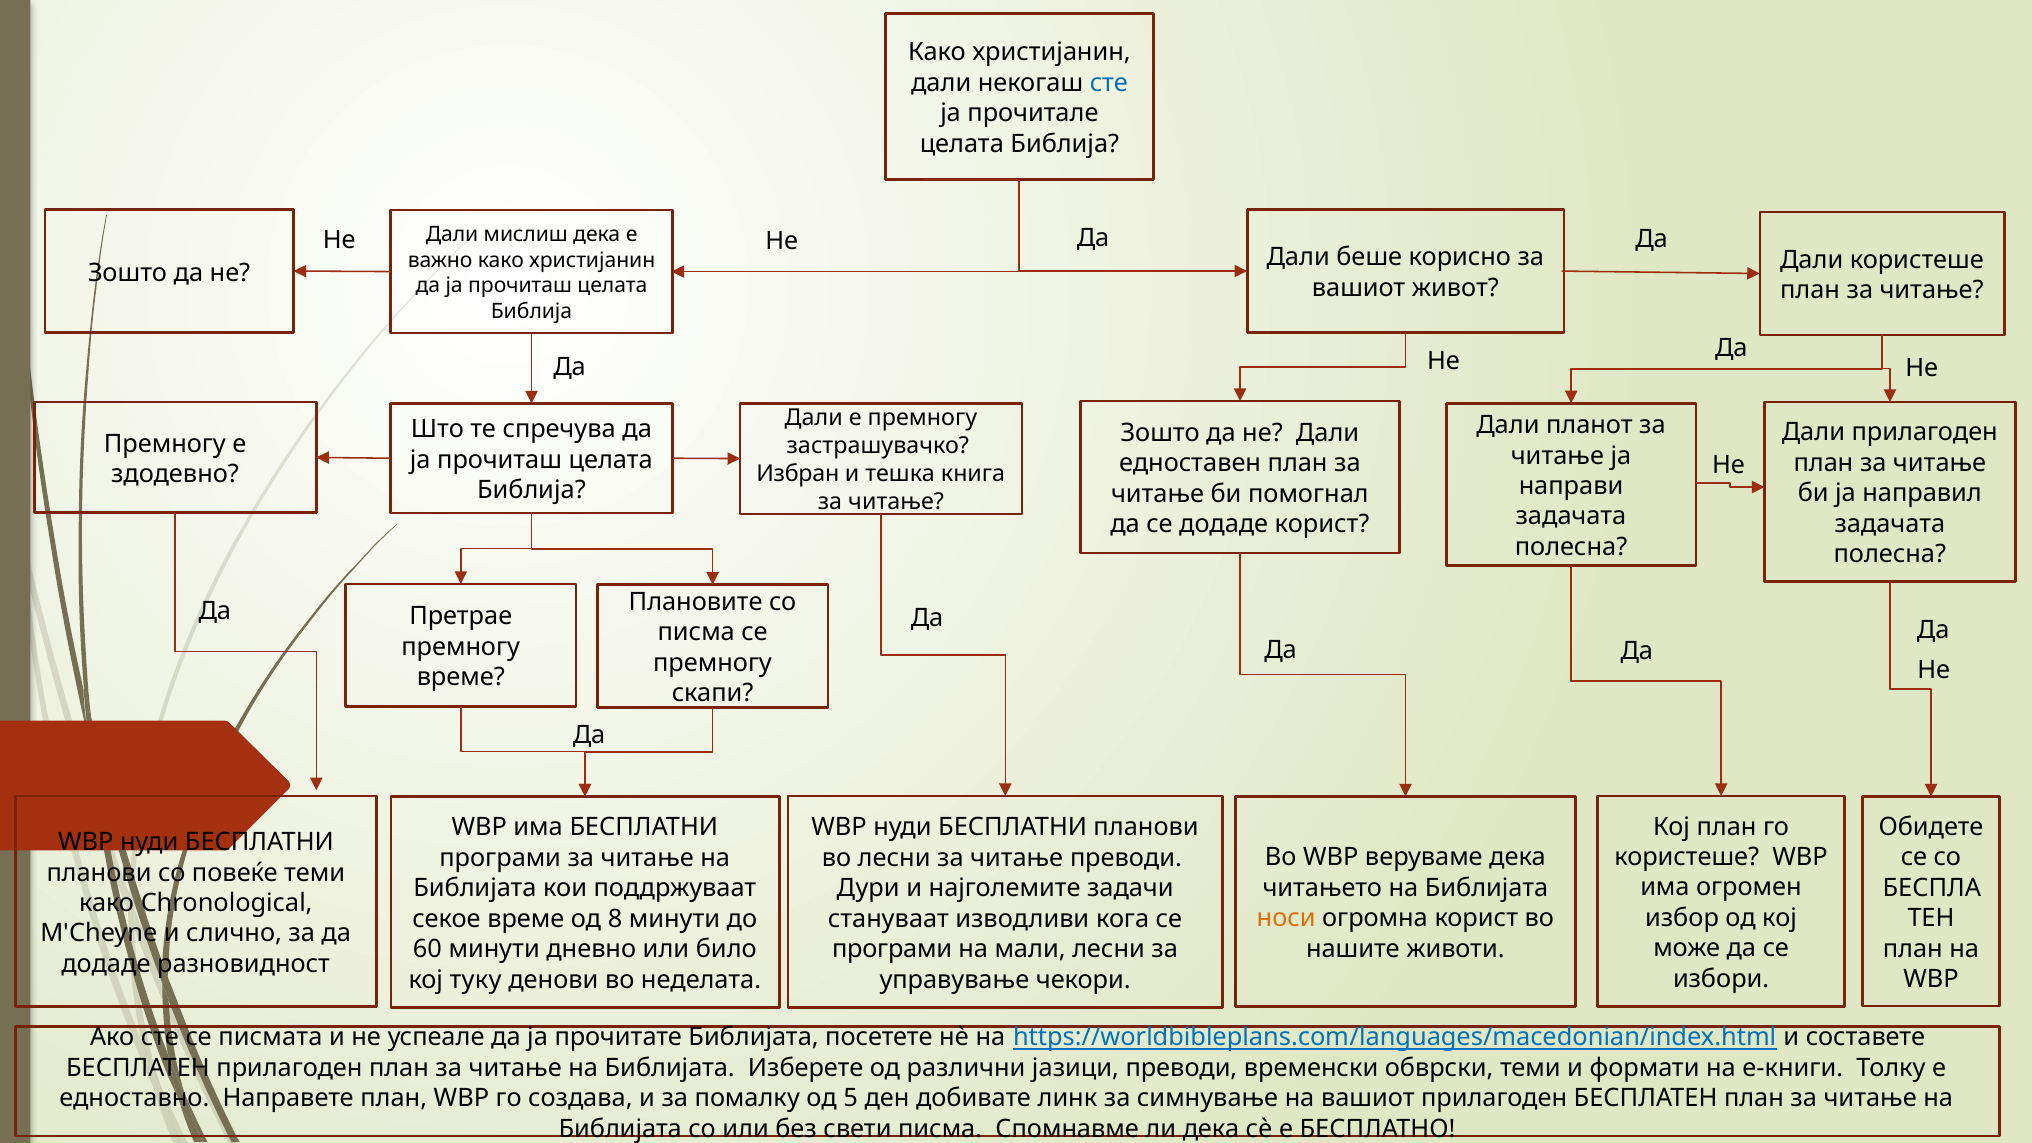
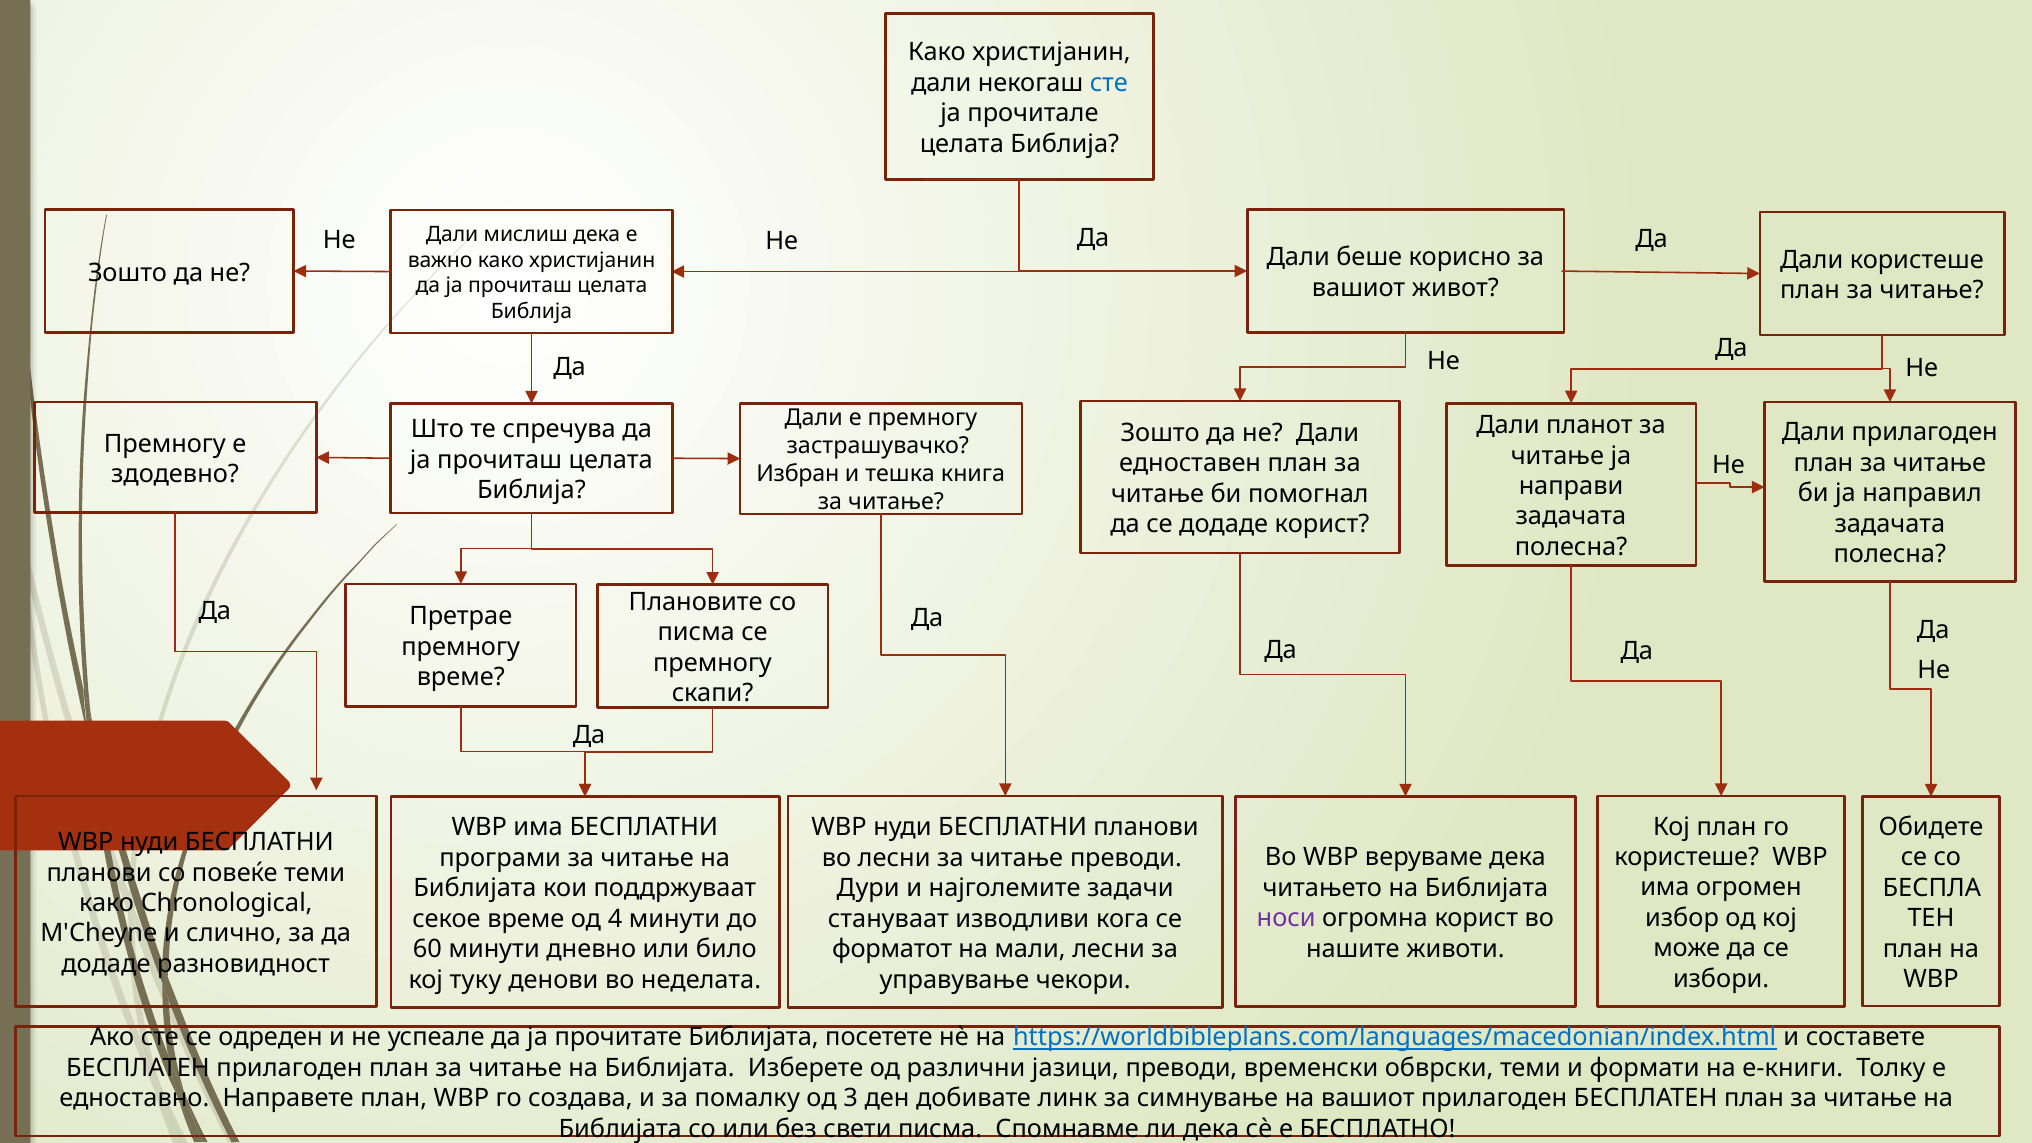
носи colour: orange -> purple
8: 8 -> 4
програми at (892, 949): програми -> форматот
писмата: писмата -> одреден
5: 5 -> 3
